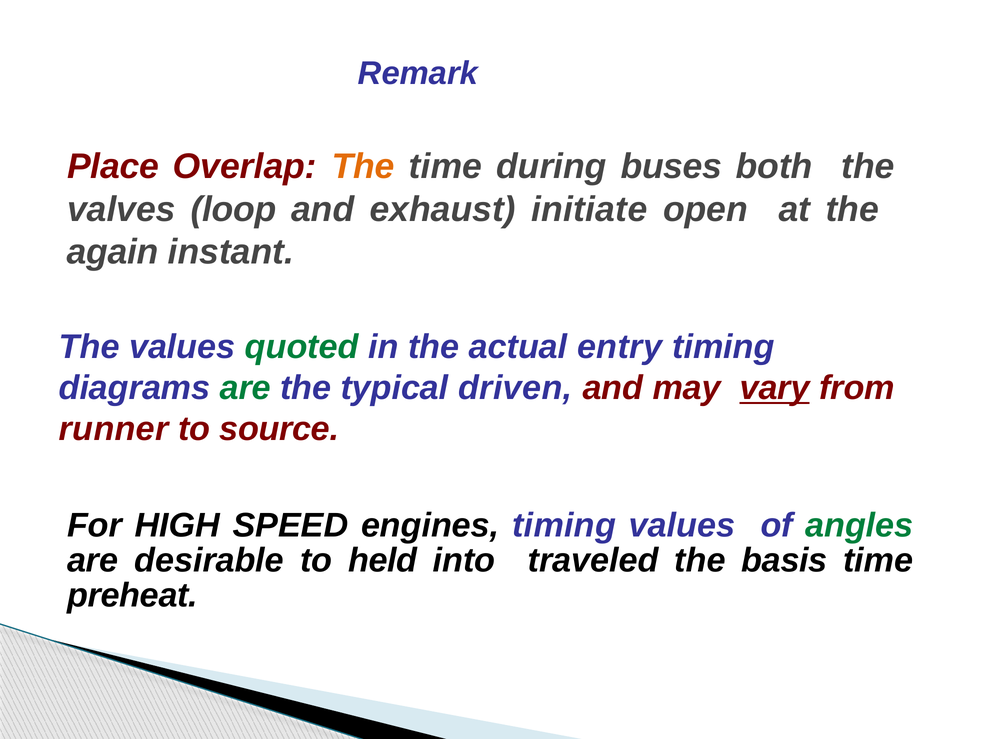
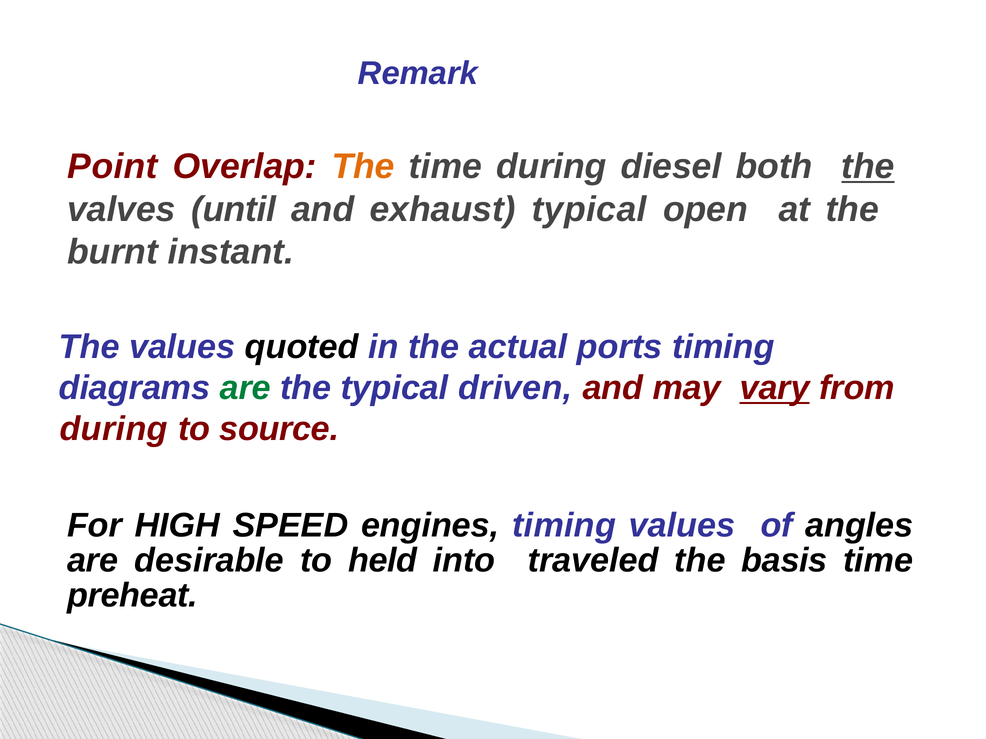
Place: Place -> Point
buses: buses -> diesel
the at (868, 167) underline: none -> present
loop: loop -> until
exhaust initiate: initiate -> typical
again: again -> burnt
quoted colour: green -> black
entry: entry -> ports
runner at (114, 429): runner -> during
angles colour: green -> black
